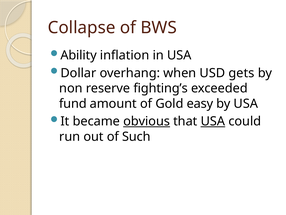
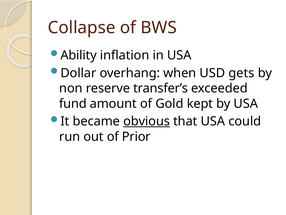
fighting’s: fighting’s -> transfer’s
easy: easy -> kept
USA at (213, 121) underline: present -> none
Such: Such -> Prior
